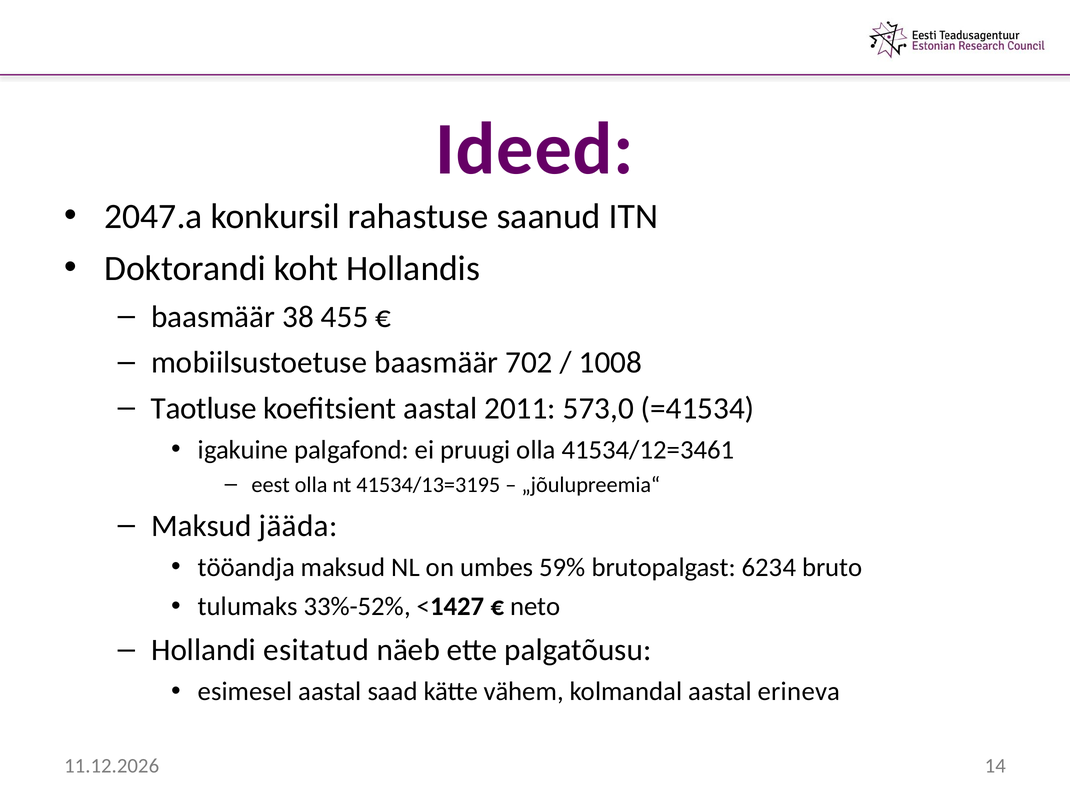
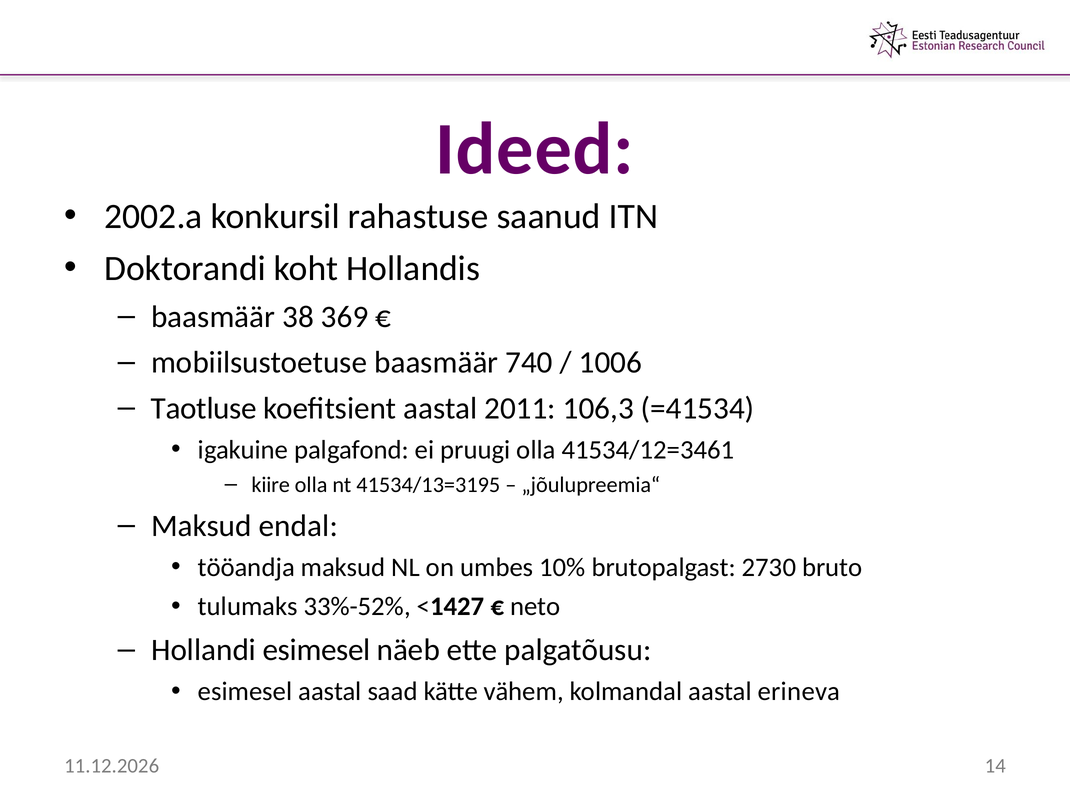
2047.a: 2047.a -> 2002.a
455: 455 -> 369
702: 702 -> 740
1008: 1008 -> 1006
573,0: 573,0 -> 106,3
eest: eest -> kiire
jääda: jääda -> endal
59%: 59% -> 10%
6234: 6234 -> 2730
Hollandi esitatud: esitatud -> esimesel
